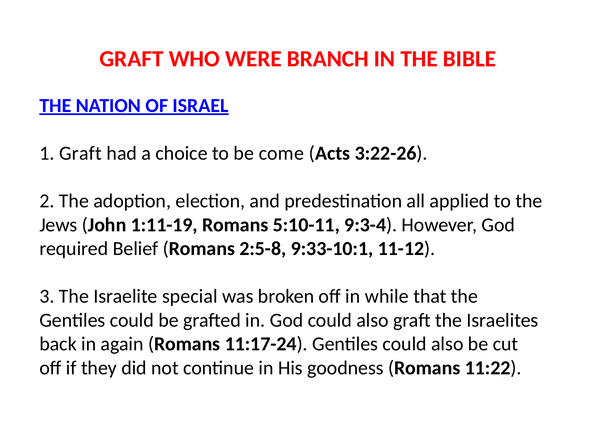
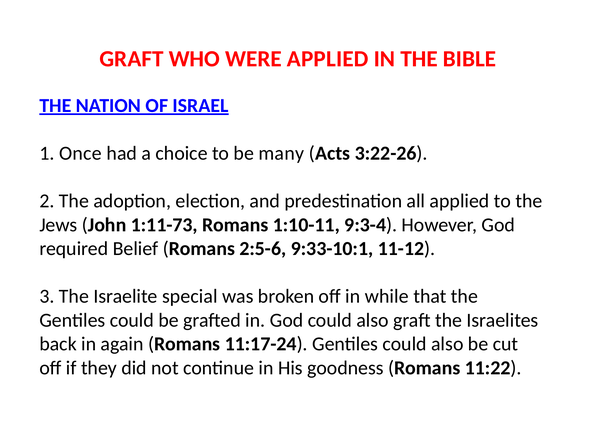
WERE BRANCH: BRANCH -> APPLIED
1 Graft: Graft -> Once
come: come -> many
1:11-19: 1:11-19 -> 1:11-73
5:10-11: 5:10-11 -> 1:10-11
2:5-8: 2:5-8 -> 2:5-6
